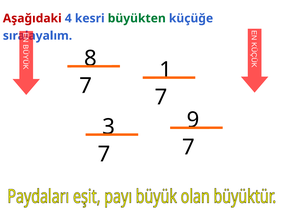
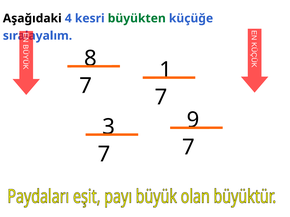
Aşağıdaki colour: red -> black
